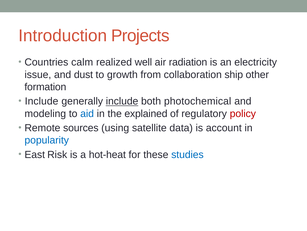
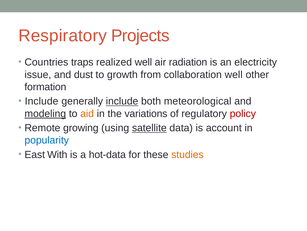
Introduction: Introduction -> Respiratory
calm: calm -> traps
collaboration ship: ship -> well
photochemical: photochemical -> meteorological
modeling underline: none -> present
aid colour: blue -> orange
explained: explained -> variations
sources: sources -> growing
satellite underline: none -> present
Risk: Risk -> With
hot-heat: hot-heat -> hot-data
studies colour: blue -> orange
